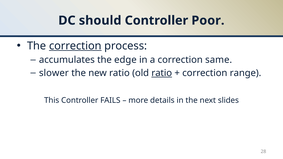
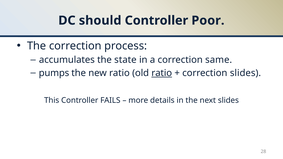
correction at (75, 46) underline: present -> none
edge: edge -> state
slower: slower -> pumps
correction range: range -> slides
